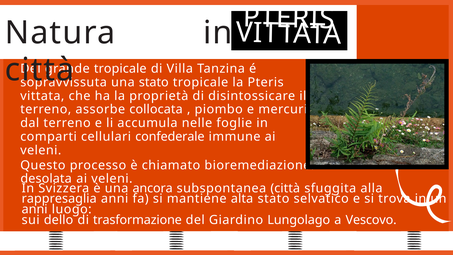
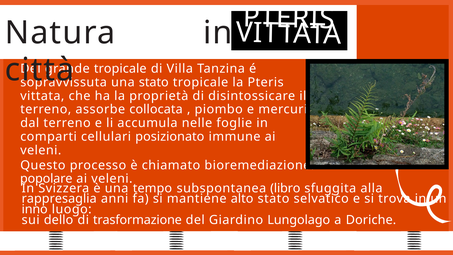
confederale: confederale -> posizionato
desolata: desolata -> popolare
ancora: ancora -> tempo
subspontanea città: città -> libro
alta: alta -> alto
anni at (35, 209): anni -> inno
Vescovo: Vescovo -> Doriche
